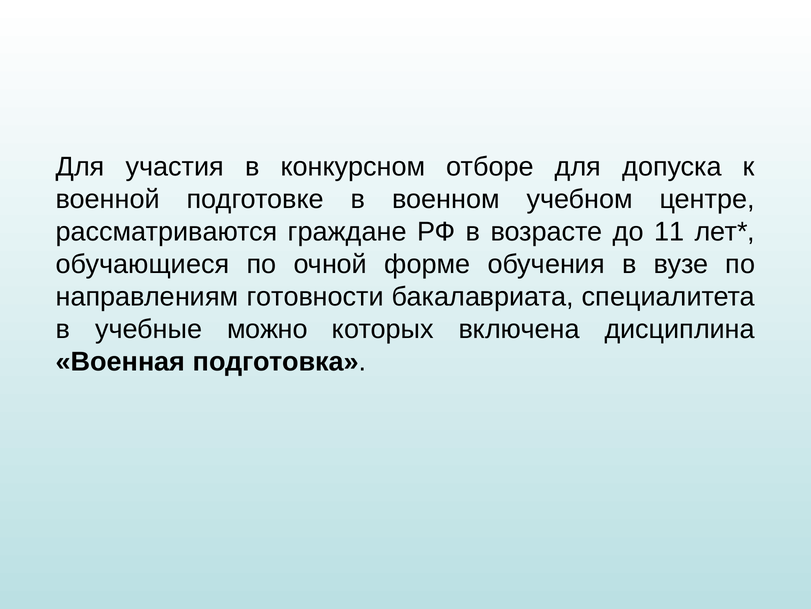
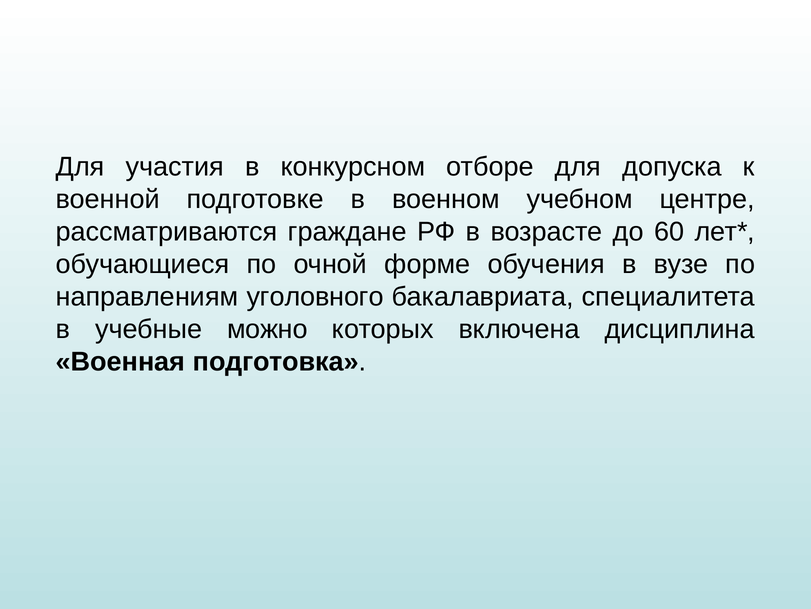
11: 11 -> 60
готовности: готовности -> уголовного
